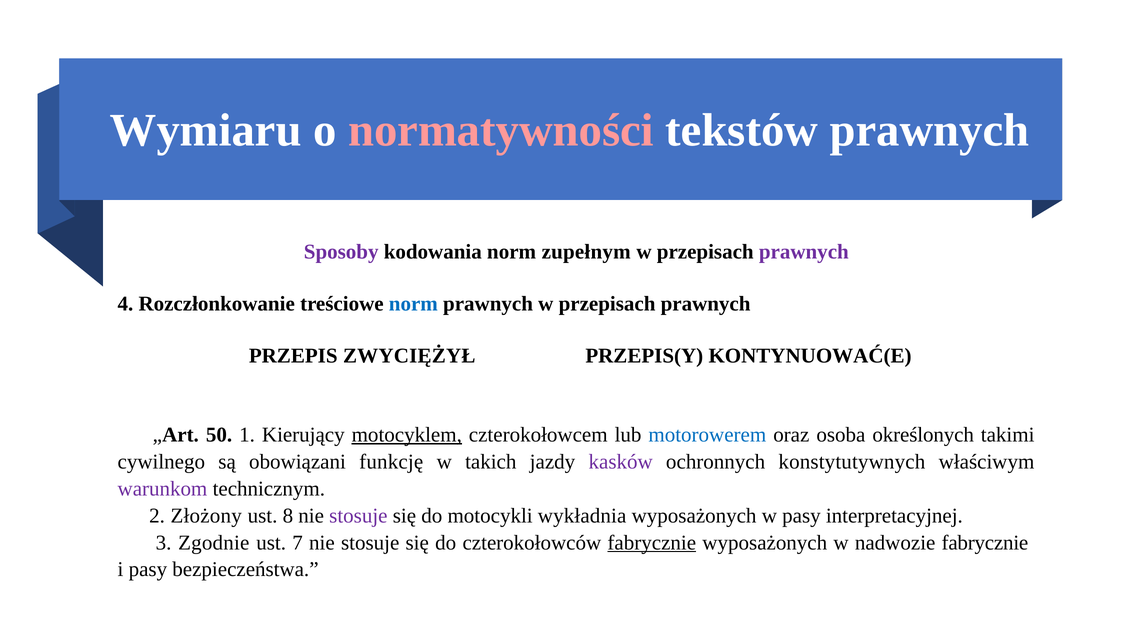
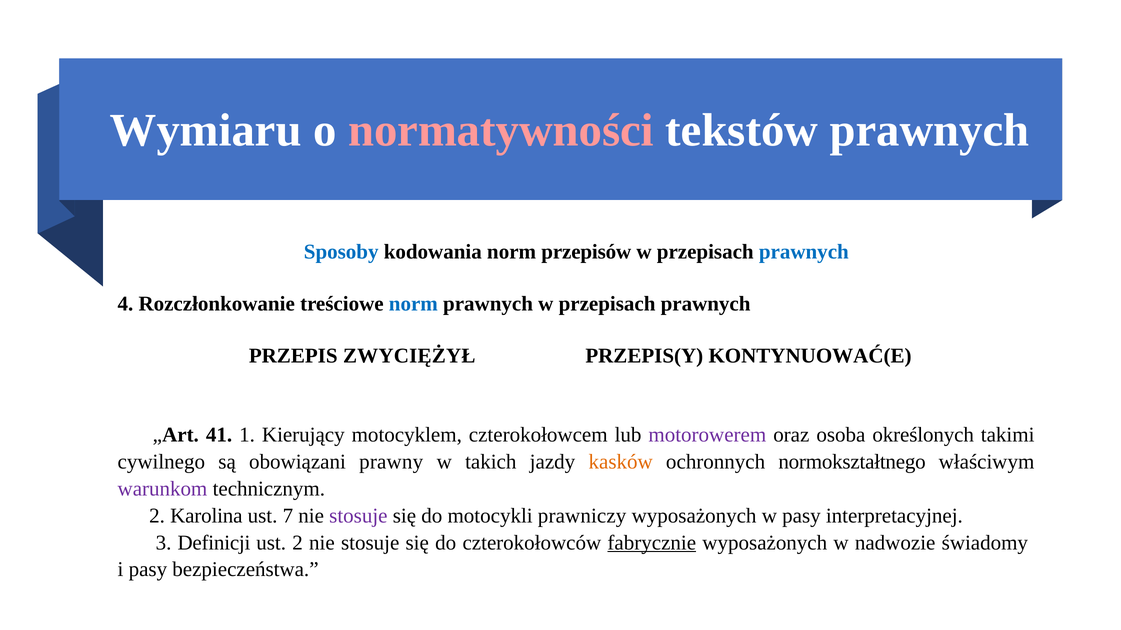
Sposoby colour: purple -> blue
zupełnym: zupełnym -> przepisów
prawnych at (804, 252) colour: purple -> blue
50: 50 -> 41
motocyklem underline: present -> none
motorowerem colour: blue -> purple
funkcję: funkcję -> prawny
kasków colour: purple -> orange
konstytutywnych: konstytutywnych -> normokształtnego
Złożony: Złożony -> Karolina
8: 8 -> 7
wykładnia: wykładnia -> prawniczy
Zgodnie: Zgodnie -> Definicji
ust 7: 7 -> 2
nadwozie fabrycznie: fabrycznie -> świadomy
